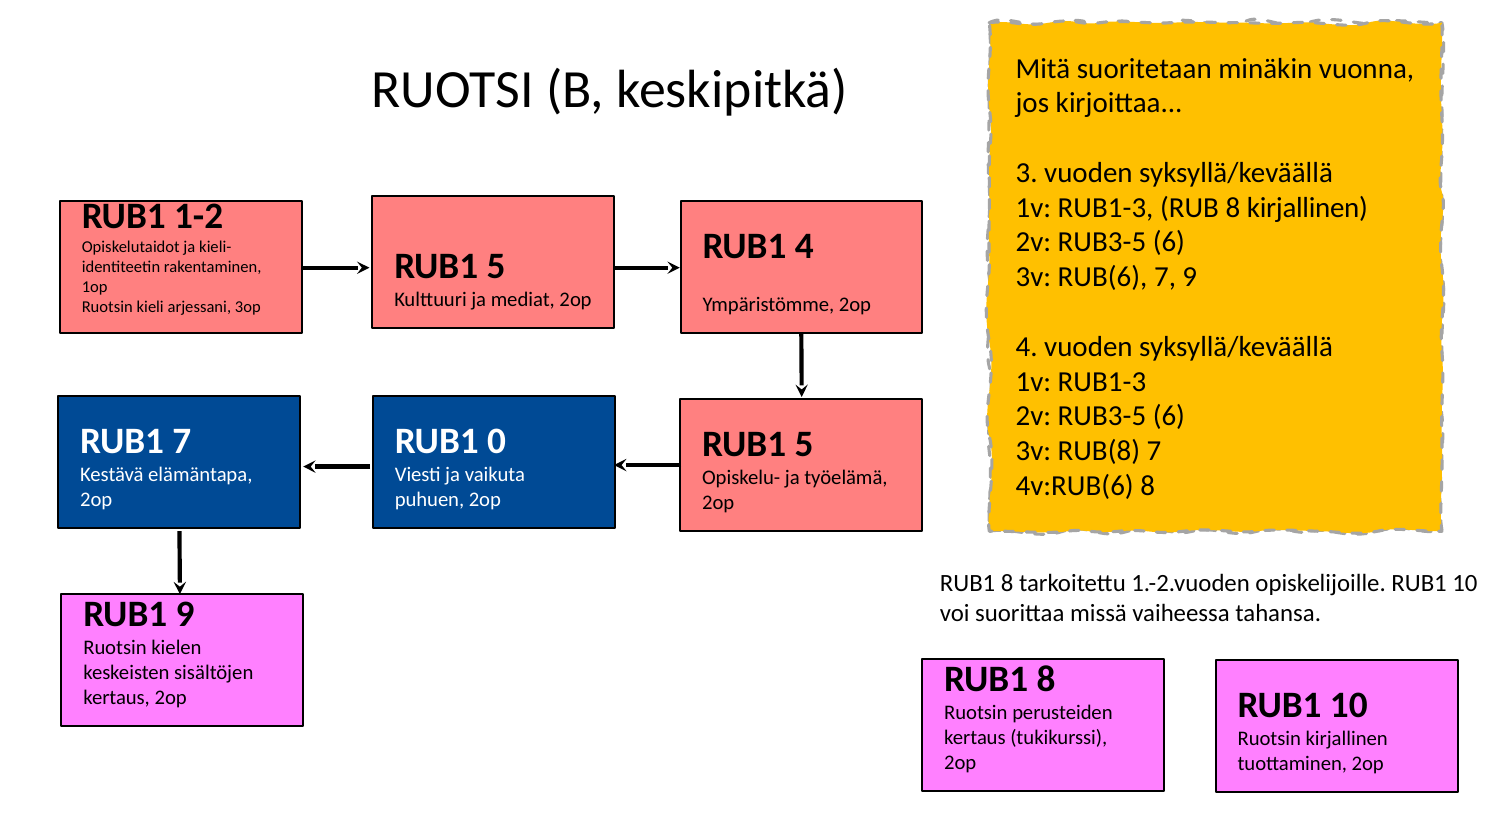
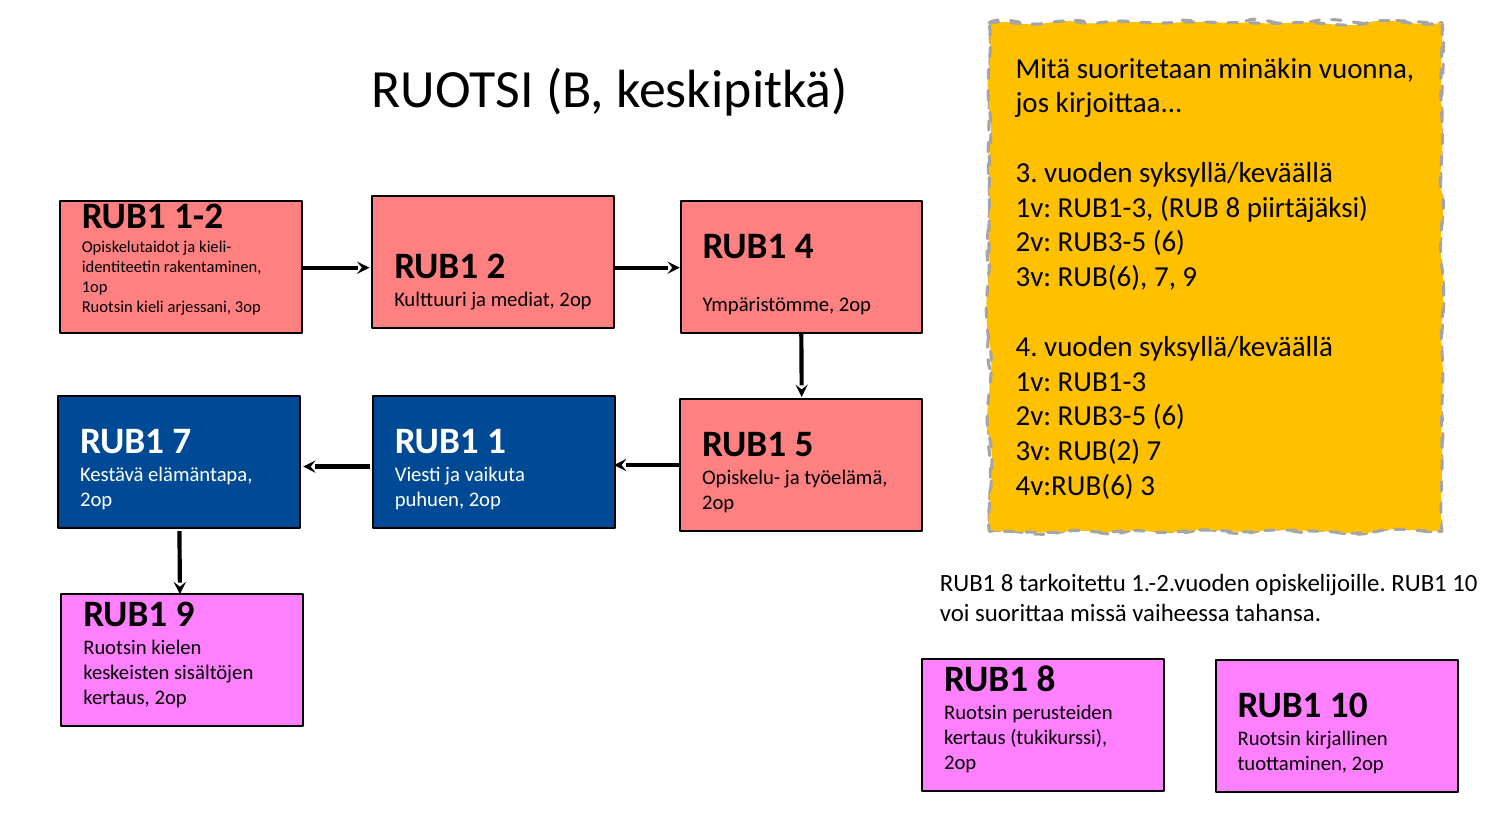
8 kirjallinen: kirjallinen -> piirtäjäksi
5 at (496, 266): 5 -> 2
0: 0 -> 1
RUB(8: RUB(8 -> RUB(2
4v:RUB(6 8: 8 -> 3
